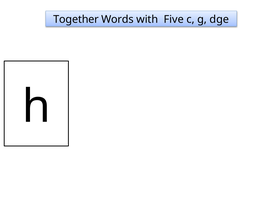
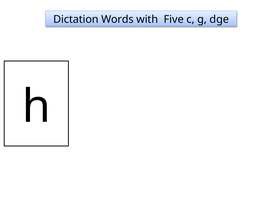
Together: Together -> Dictation
